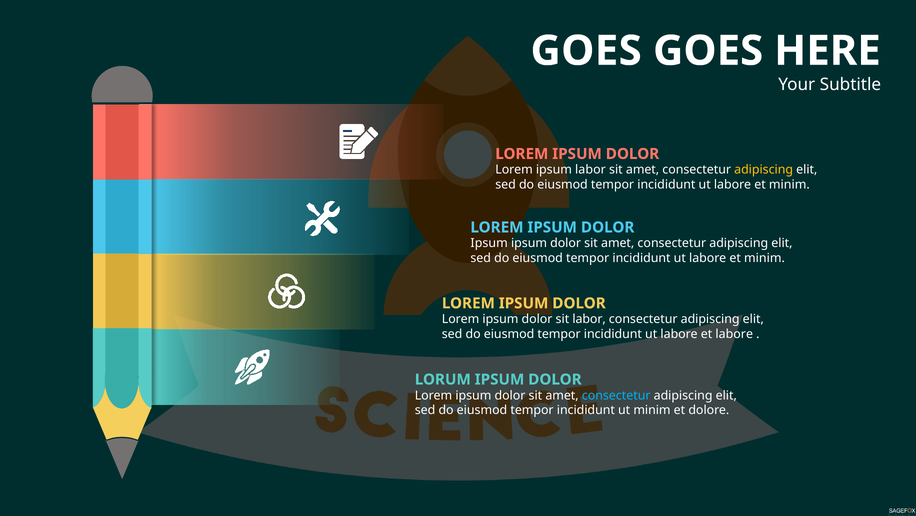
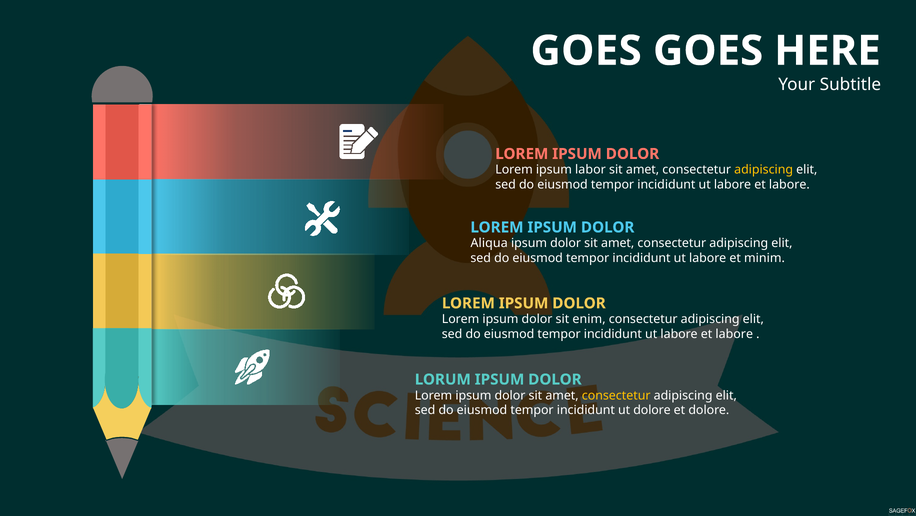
minim at (789, 185): minim -> labore
Ipsum at (489, 243): Ipsum -> Aliqua
sit labor: labor -> enim
consectetur at (616, 395) colour: light blue -> yellow
ut minim: minim -> dolore
